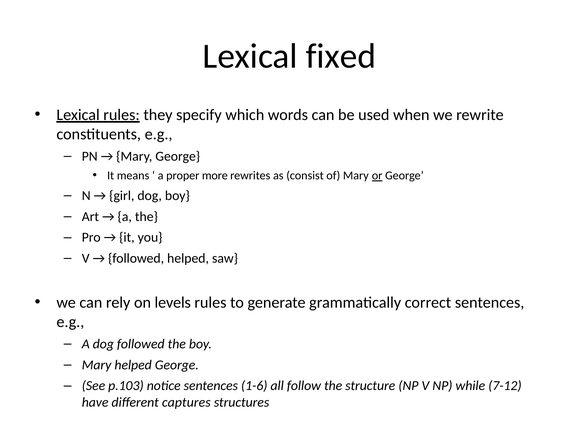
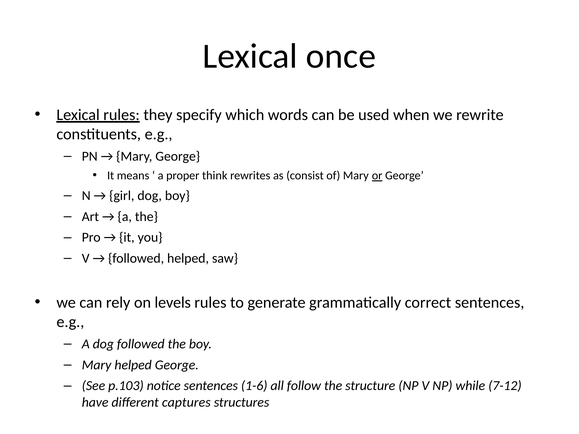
fixed: fixed -> once
more: more -> think
